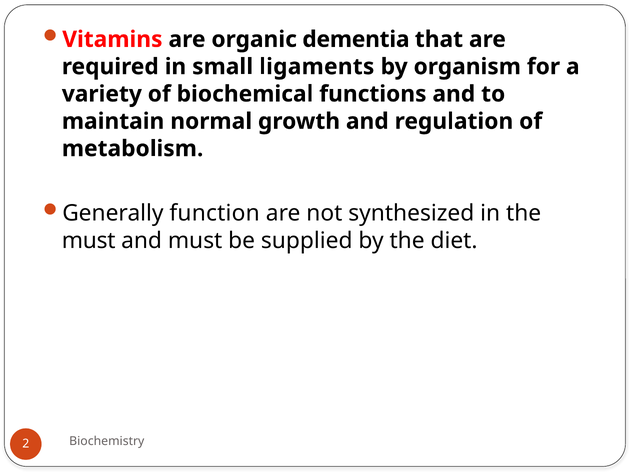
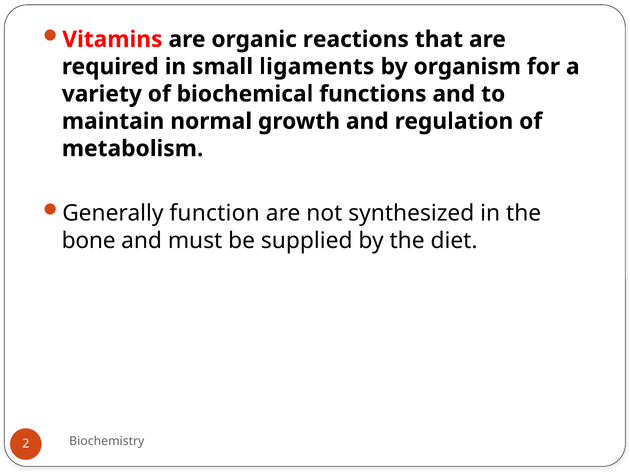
dementia: dementia -> reactions
must at (89, 241): must -> bone
